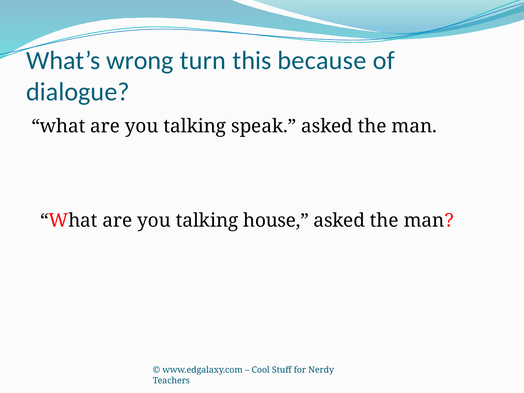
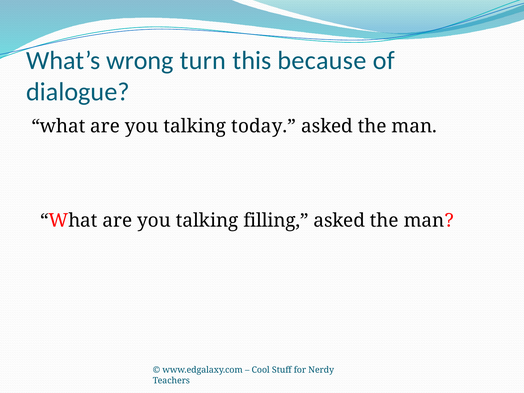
speak: speak -> today
house: house -> filling
